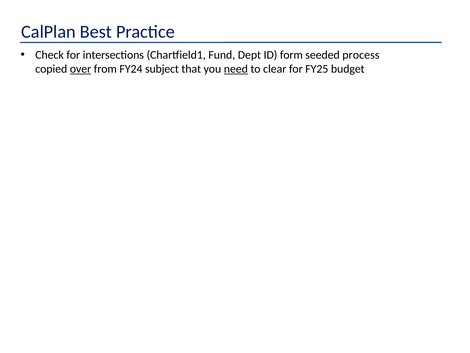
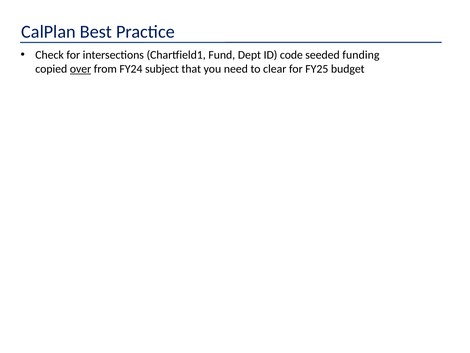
form: form -> code
process: process -> funding
need underline: present -> none
